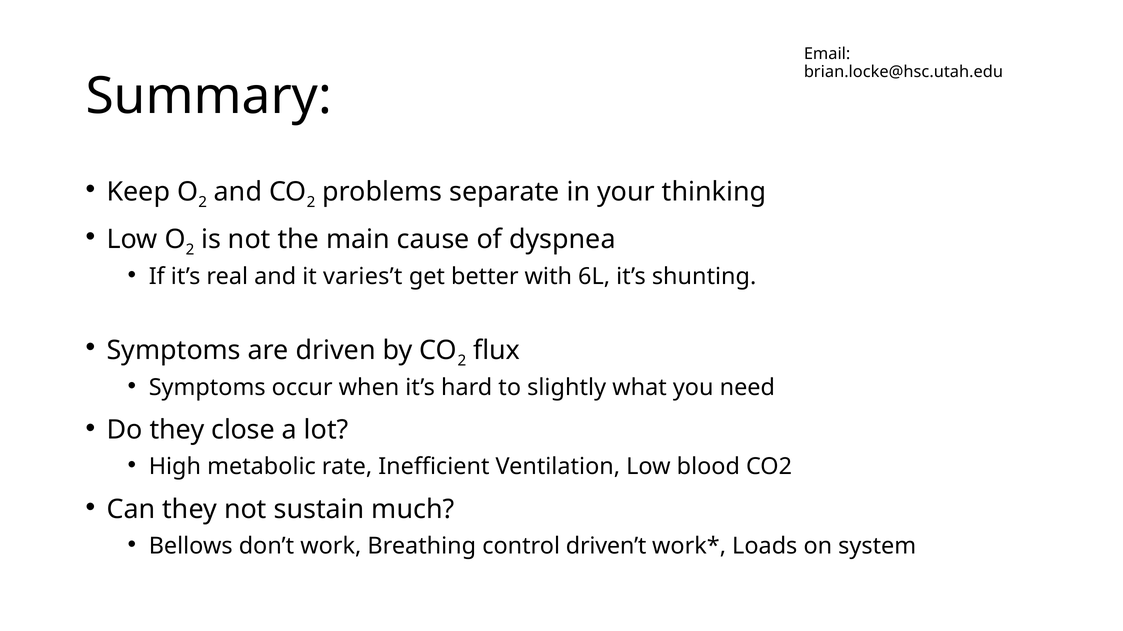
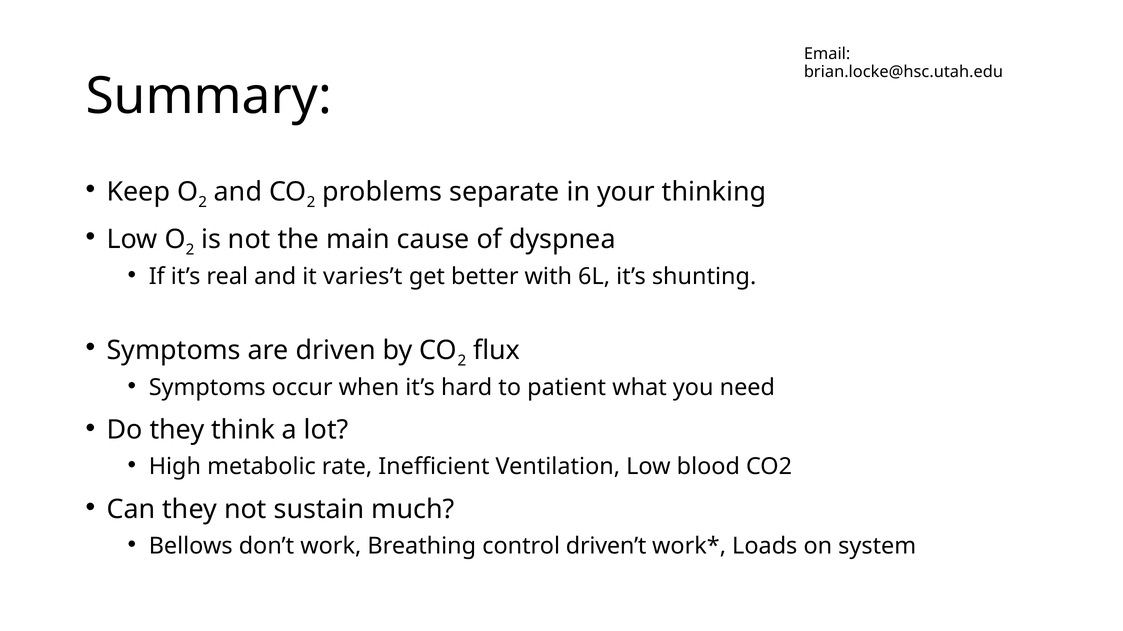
slightly: slightly -> patient
close: close -> think
